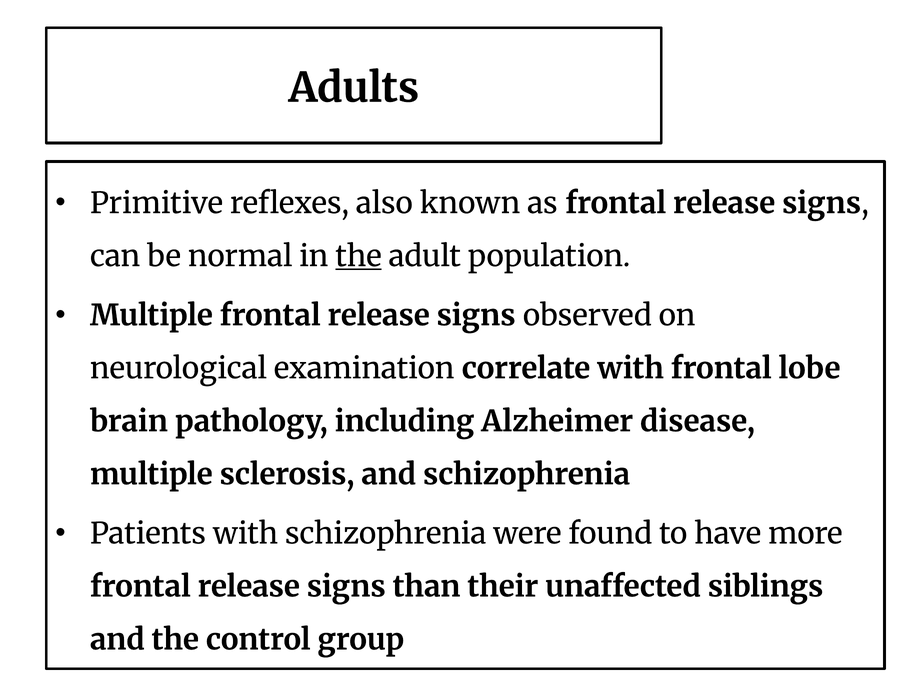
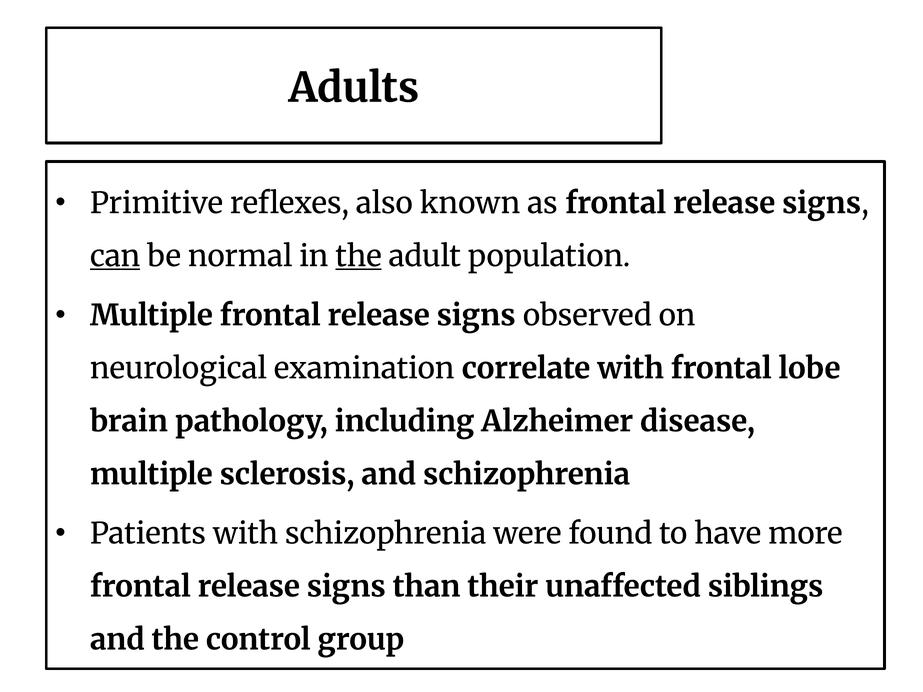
can underline: none -> present
